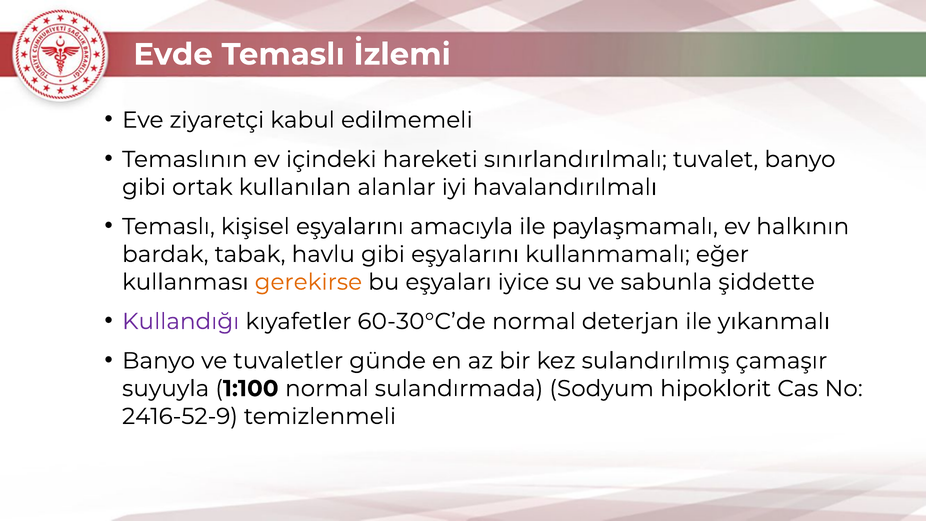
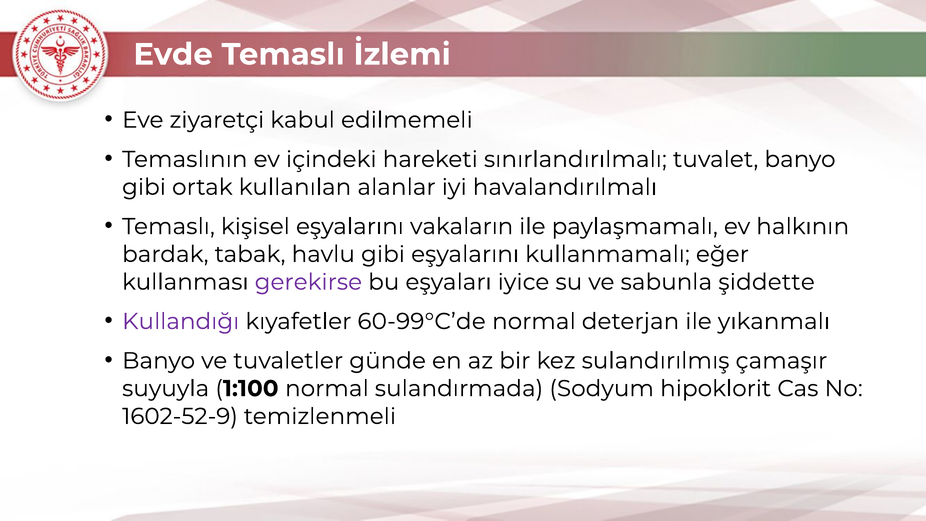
amacıyla: amacıyla -> vakaların
gerekirse colour: orange -> purple
60-30°C’de: 60-30°C’de -> 60-99°C’de
2416-52-9: 2416-52-9 -> 1602-52-9
